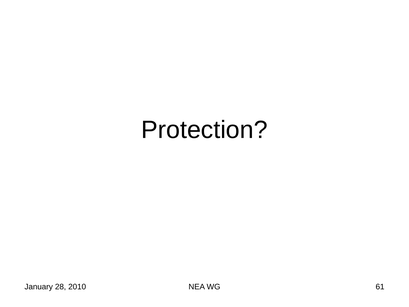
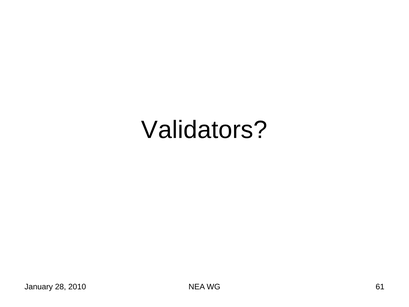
Protection: Protection -> Validators
